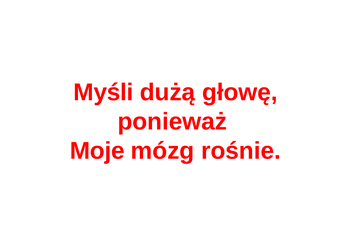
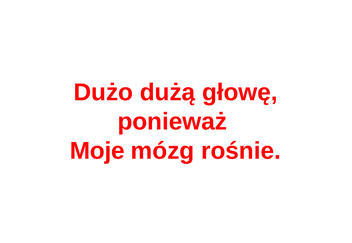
Myśli: Myśli -> Dużo
